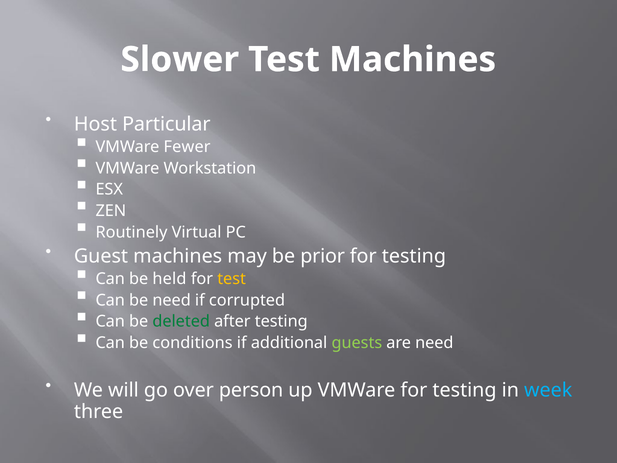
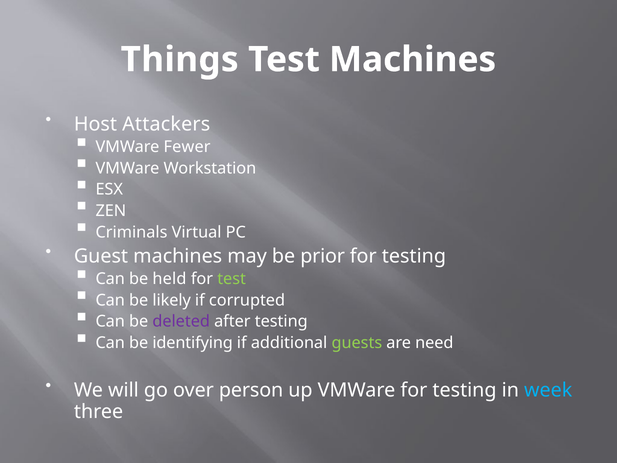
Slower: Slower -> Things
Particular: Particular -> Attackers
Routinely: Routinely -> Criminals
test at (232, 279) colour: yellow -> light green
be need: need -> likely
deleted colour: green -> purple
conditions: conditions -> identifying
